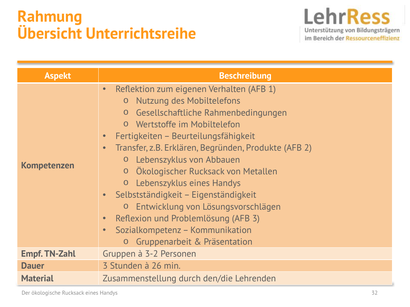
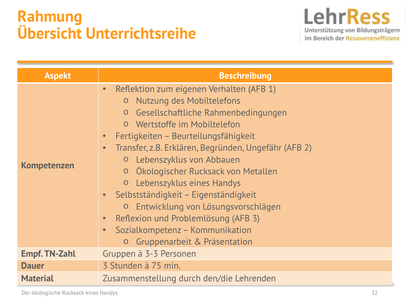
Produkte: Produkte -> Ungefähr
3-2: 3-2 -> 3-3
26: 26 -> 75
